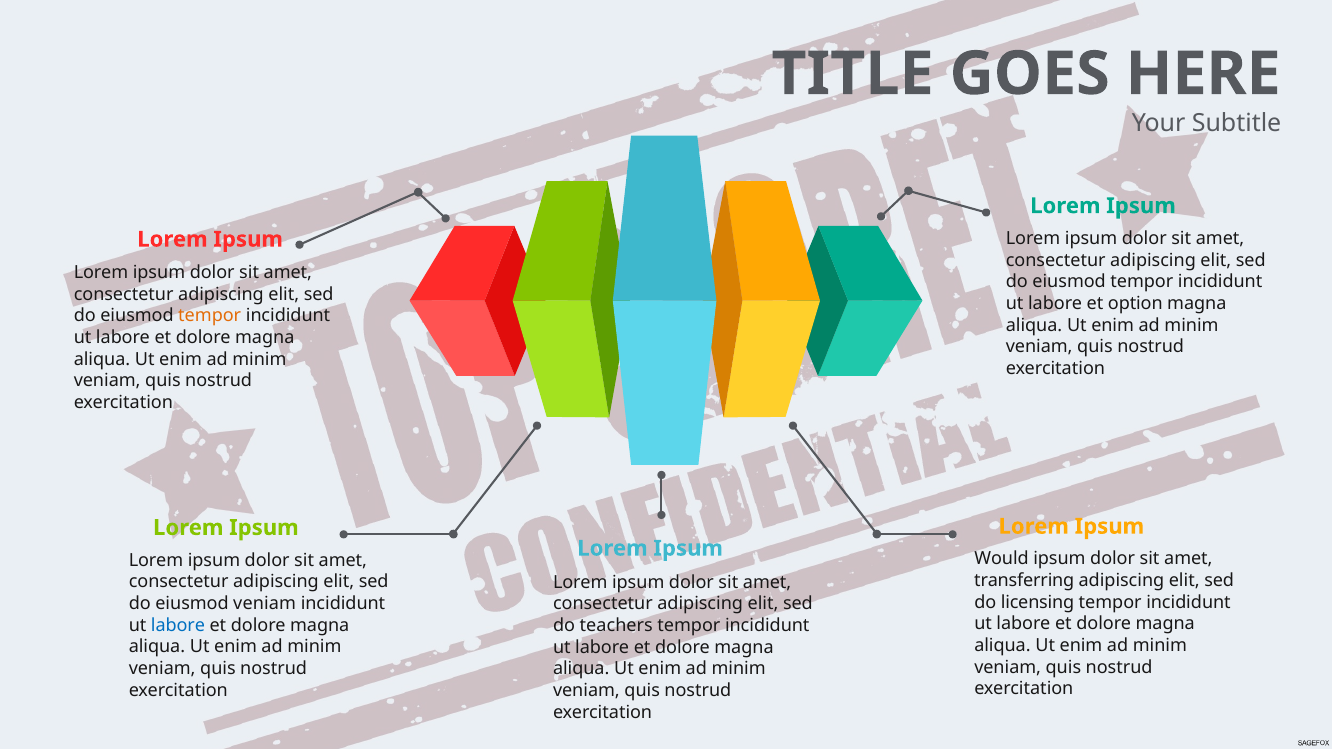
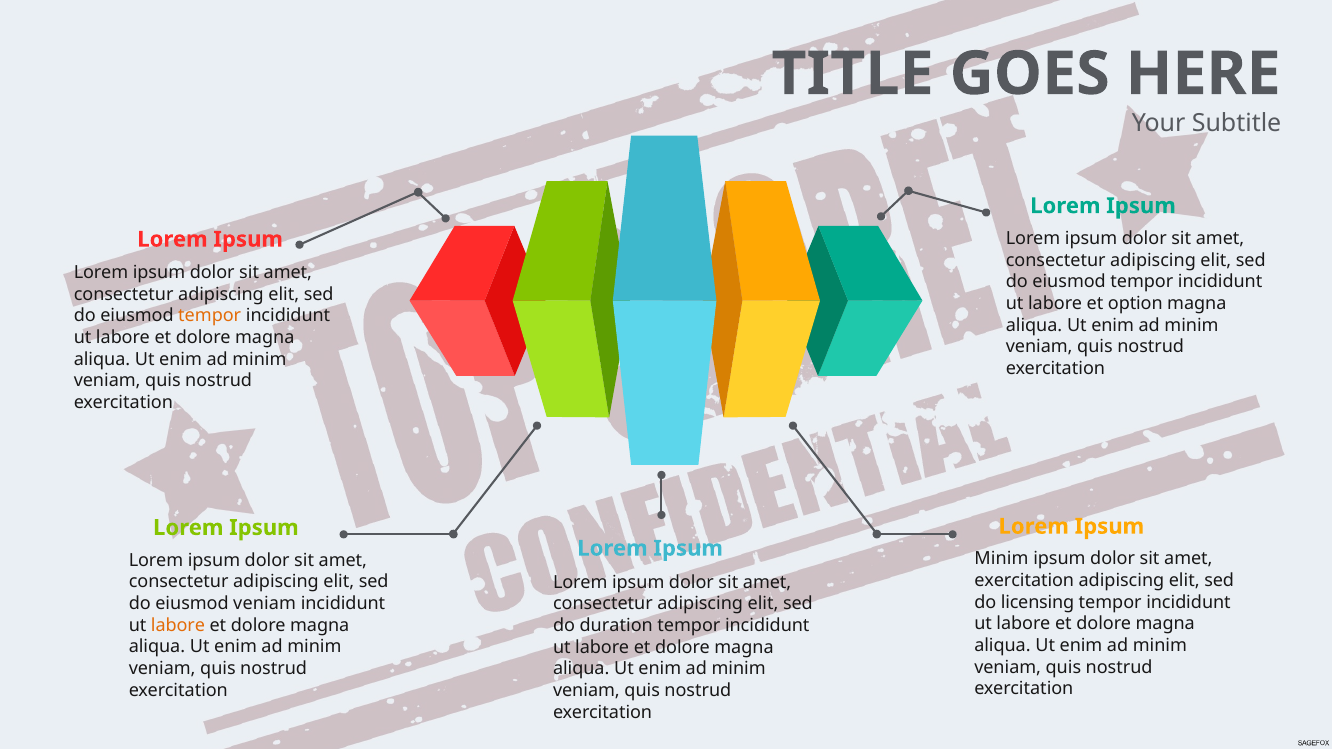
Ipsum Would: Would -> Minim
transferring at (1024, 581): transferring -> exercitation
labore at (178, 625) colour: blue -> orange
teachers: teachers -> duration
